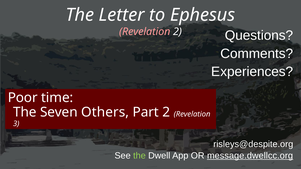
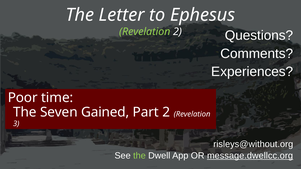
Revelation at (145, 32) colour: pink -> light green
Others: Others -> Gained
risleys@despite.org: risleys@despite.org -> risleys@without.org
